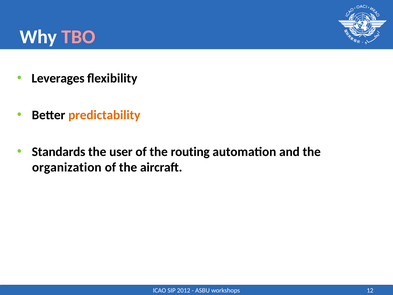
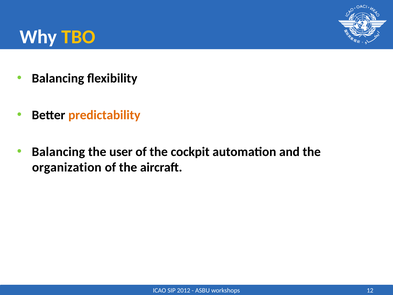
TBO colour: pink -> yellow
Leverages at (58, 78): Leverages -> Balancing
Standards at (59, 152): Standards -> Balancing
routing: routing -> cockpit
